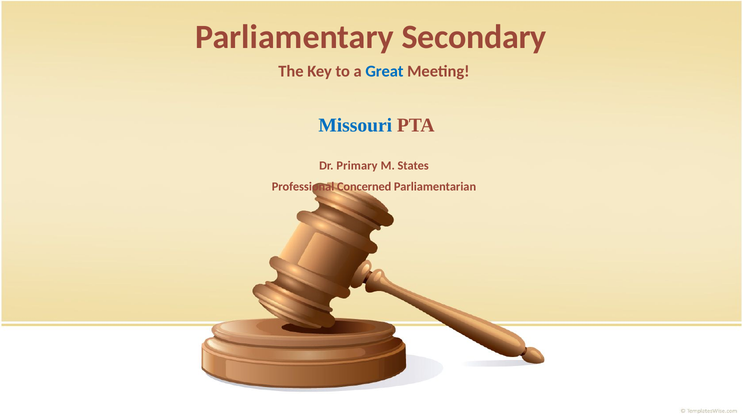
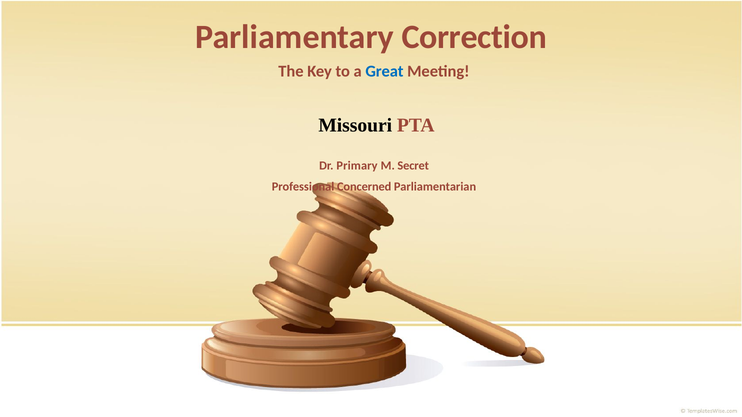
Secondary: Secondary -> Correction
Missouri colour: blue -> black
States: States -> Secret
